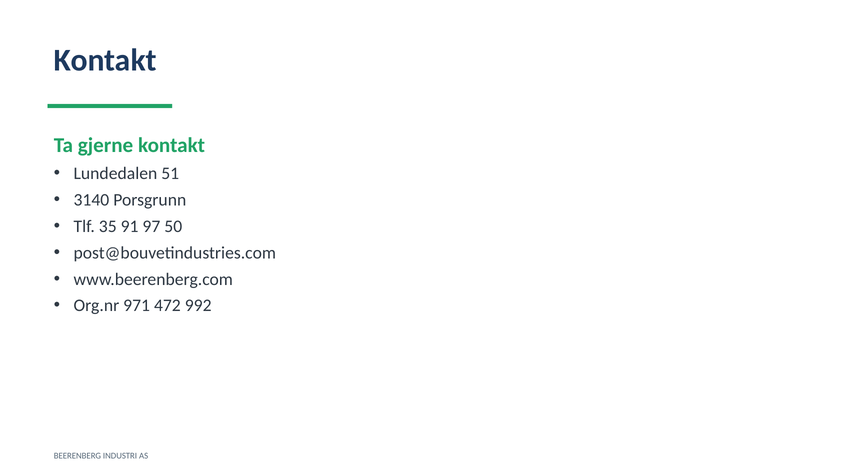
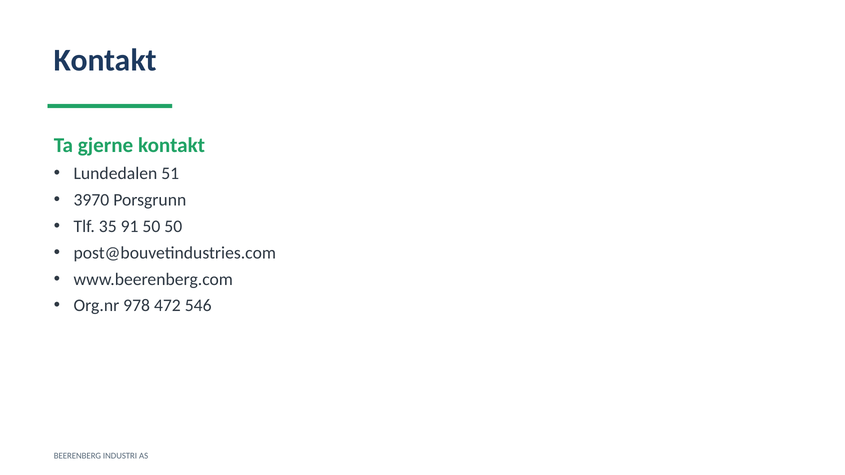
3140: 3140 -> 3970
91 97: 97 -> 50
971: 971 -> 978
992: 992 -> 546
